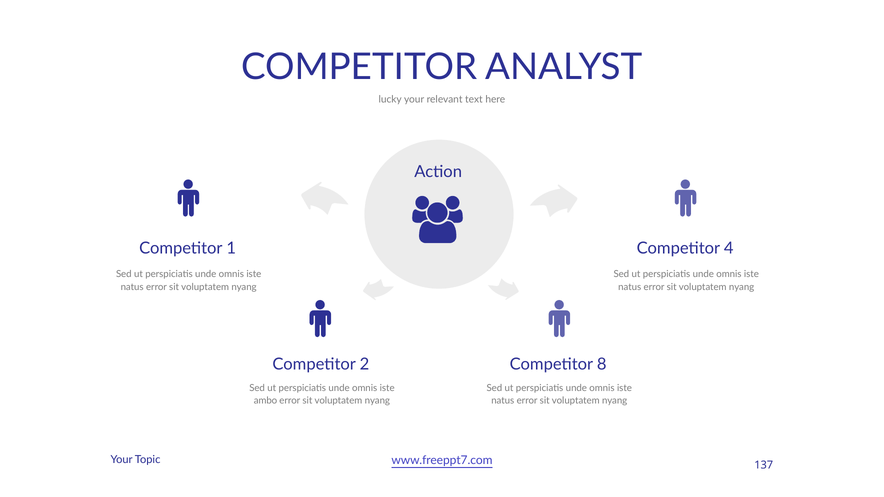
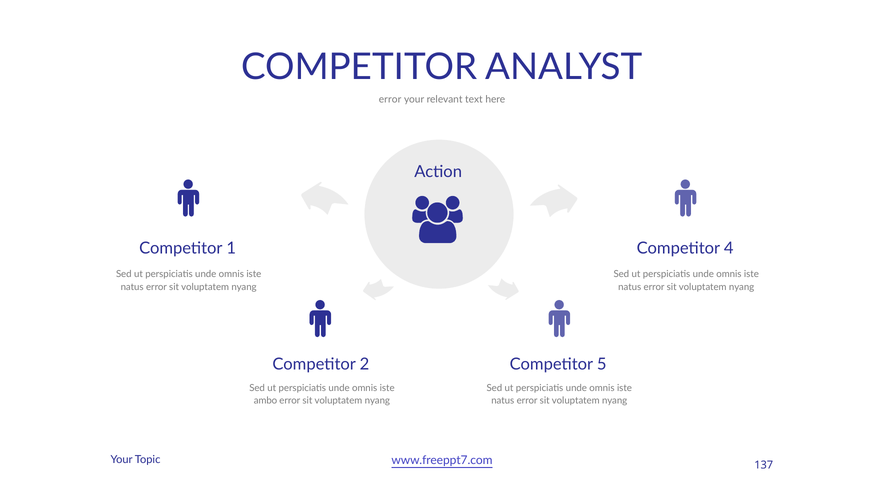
lucky at (390, 100): lucky -> error
8: 8 -> 5
